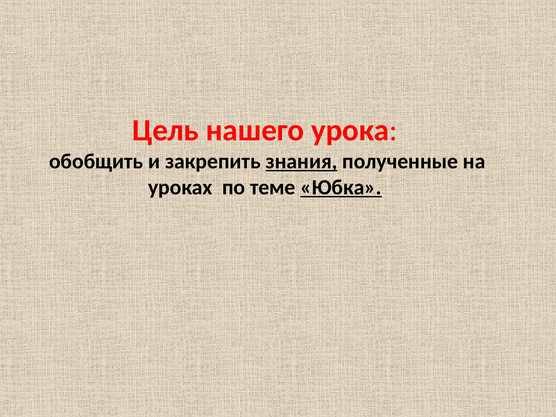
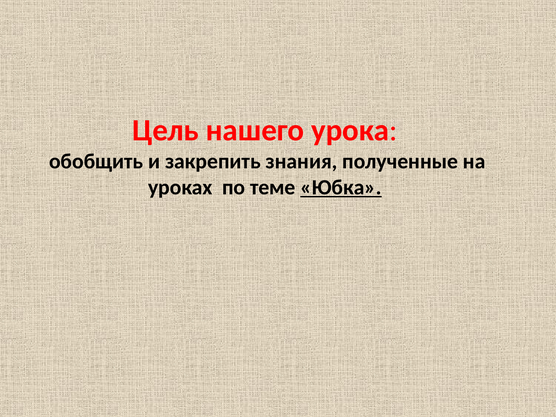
знания underline: present -> none
